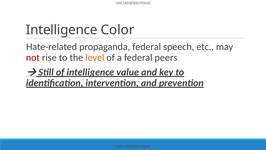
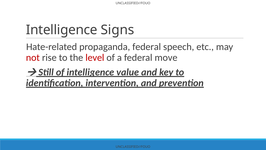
Color: Color -> Signs
level colour: orange -> red
peers: peers -> move
